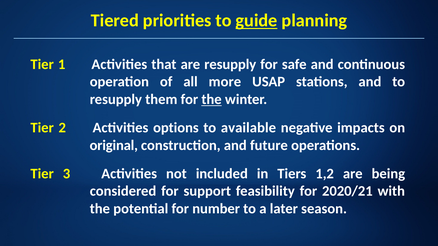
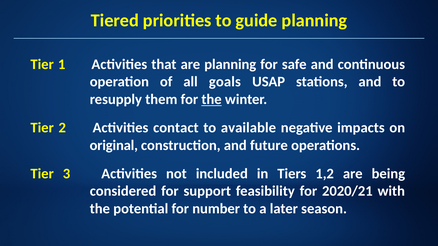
guide underline: present -> none
are resupply: resupply -> planning
more: more -> goals
options: options -> contact
